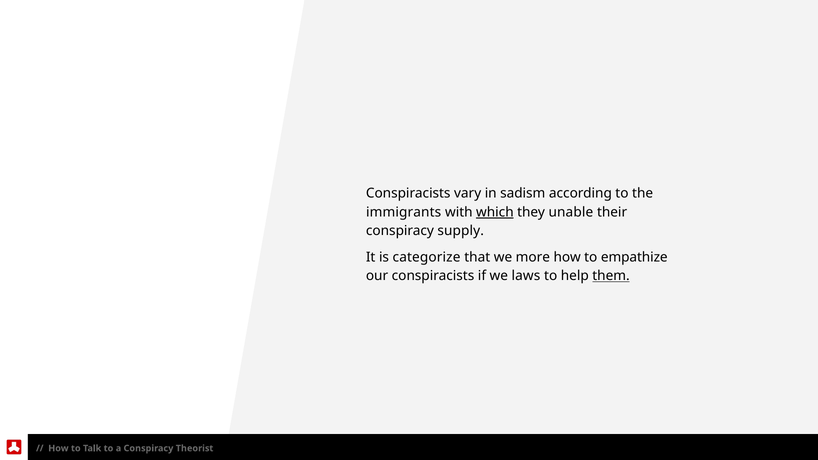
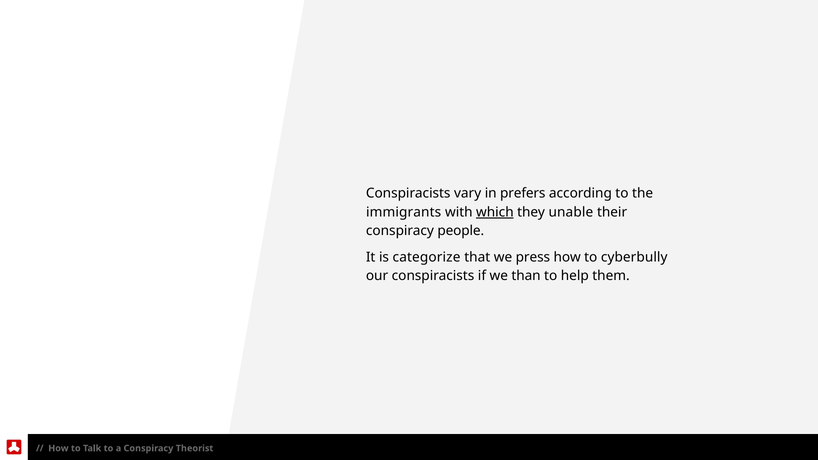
sadism: sadism -> prefers
supply: supply -> people
more: more -> press
empathize: empathize -> cyberbully
laws: laws -> than
them underline: present -> none
